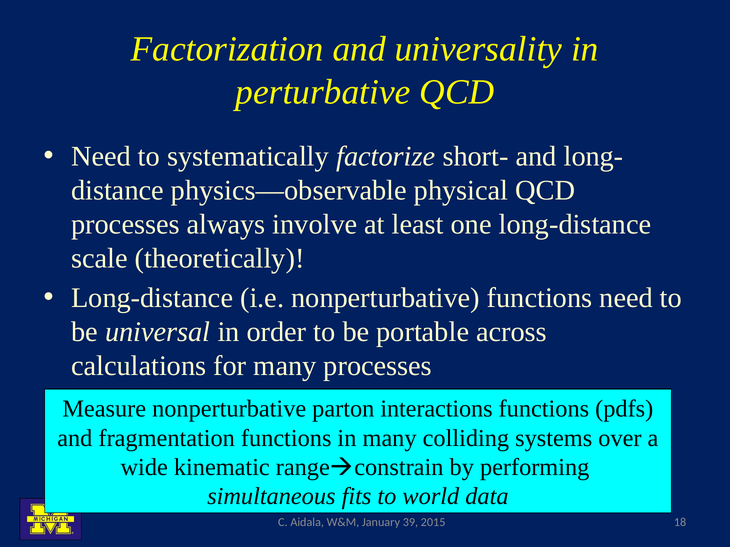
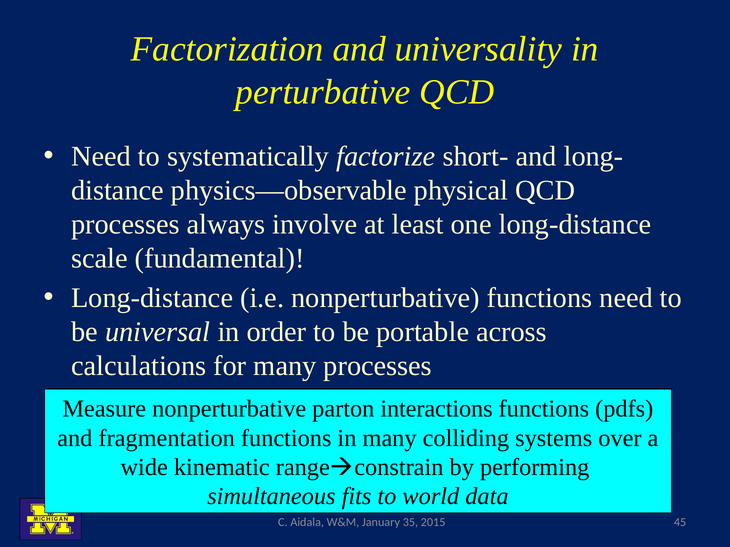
theoretically: theoretically -> fundamental
39: 39 -> 35
18: 18 -> 45
